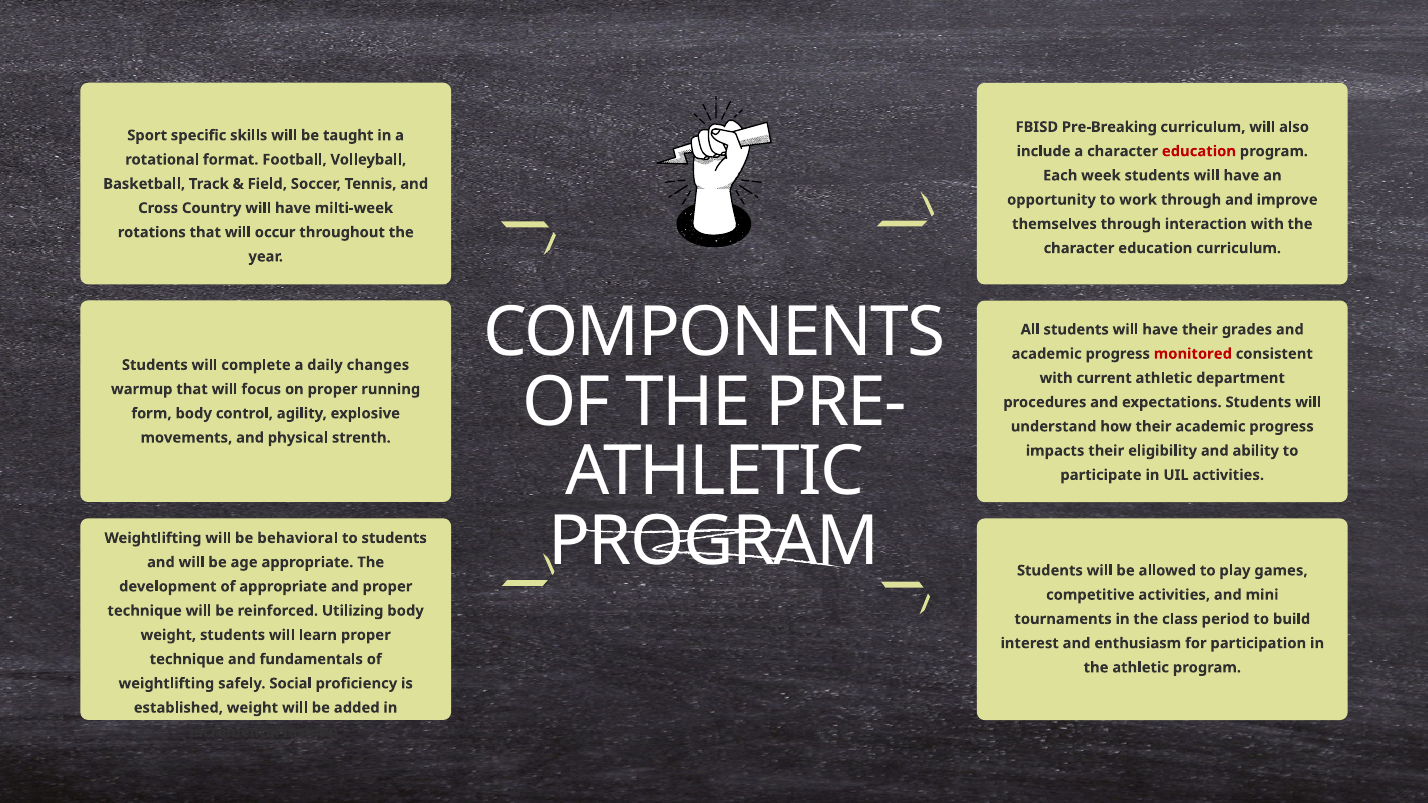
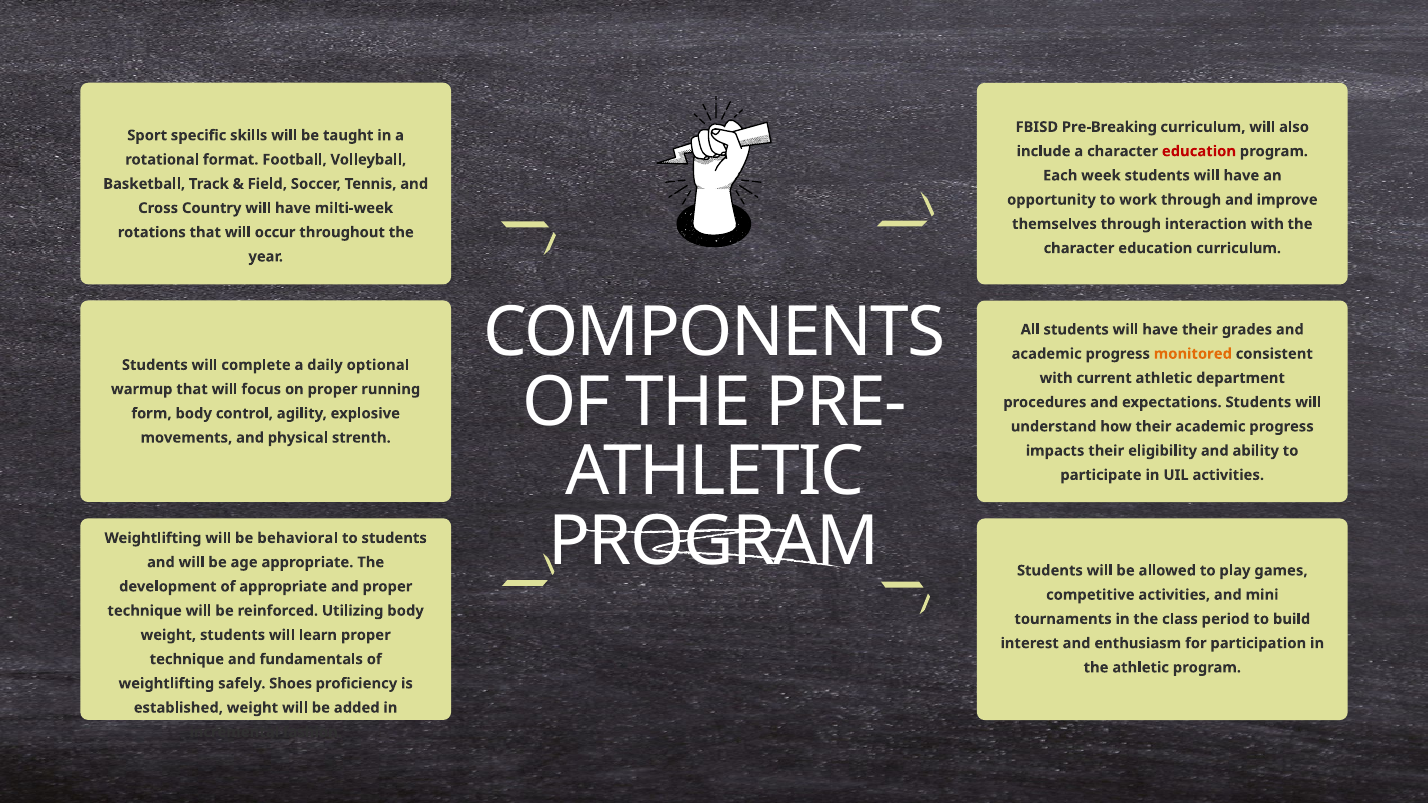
monitored colour: red -> orange
changes: changes -> optional
Social: Social -> Shoes
